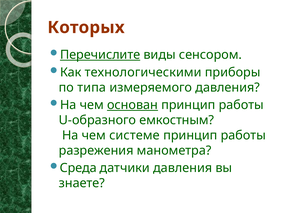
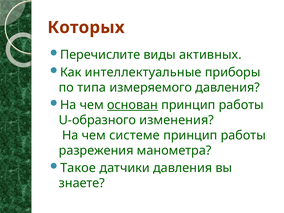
Перечислите underline: present -> none
сенсором: сенсором -> активных
технологическими: технологическими -> интеллектуальные
емкостным: емкостным -> изменения
Среда: Среда -> Такое
